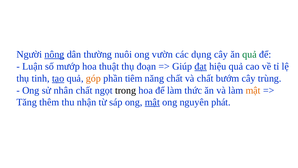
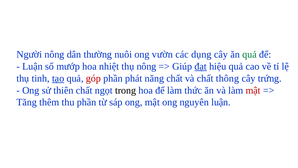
nông at (54, 54) underline: present -> none
thuật: thuật -> nhiệt
thụ đoạn: đoạn -> nông
góp colour: orange -> red
tiêm: tiêm -> phát
bướm: bướm -> thông
trùng: trùng -> trứng
nhân: nhân -> thiên
mật at (253, 90) colour: orange -> red
thu nhận: nhận -> phần
mật at (152, 102) underline: present -> none
nguyên phát: phát -> luận
